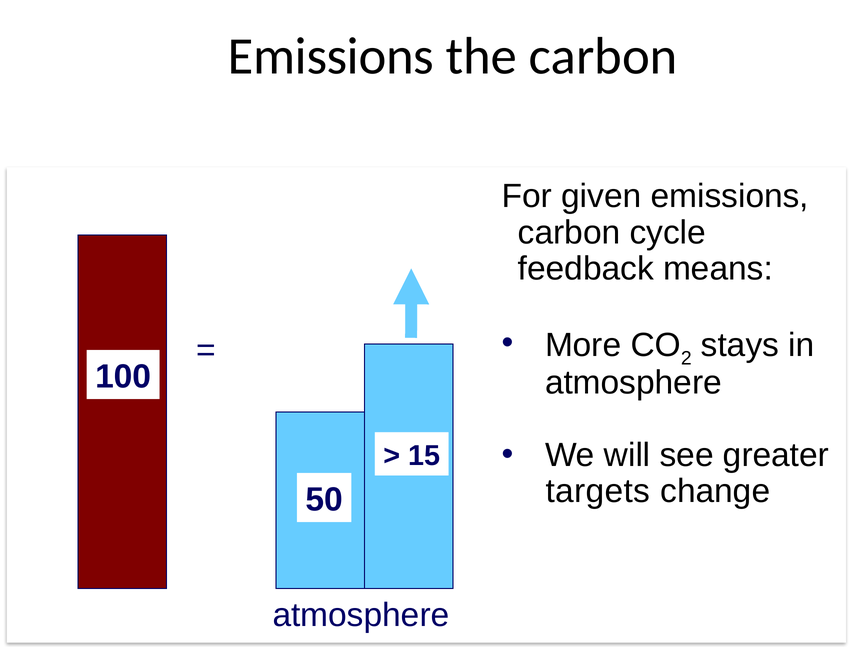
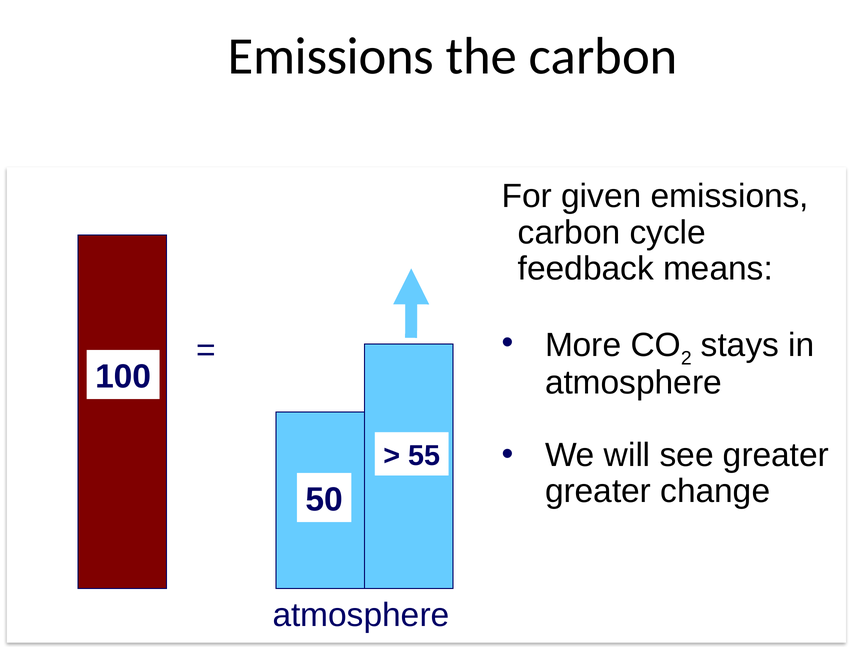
15: 15 -> 55
targets at (598, 491): targets -> greater
